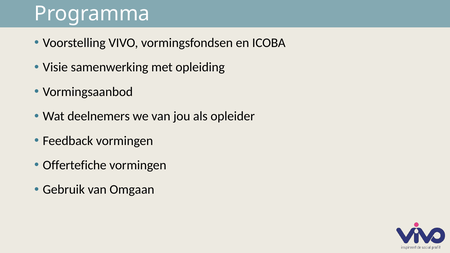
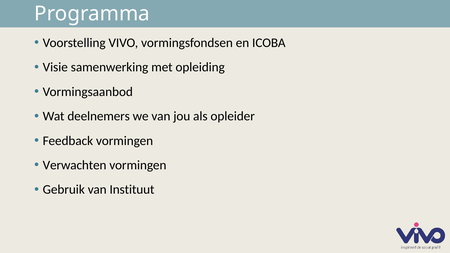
Offertefiche: Offertefiche -> Verwachten
Omgaan: Omgaan -> Instituut
